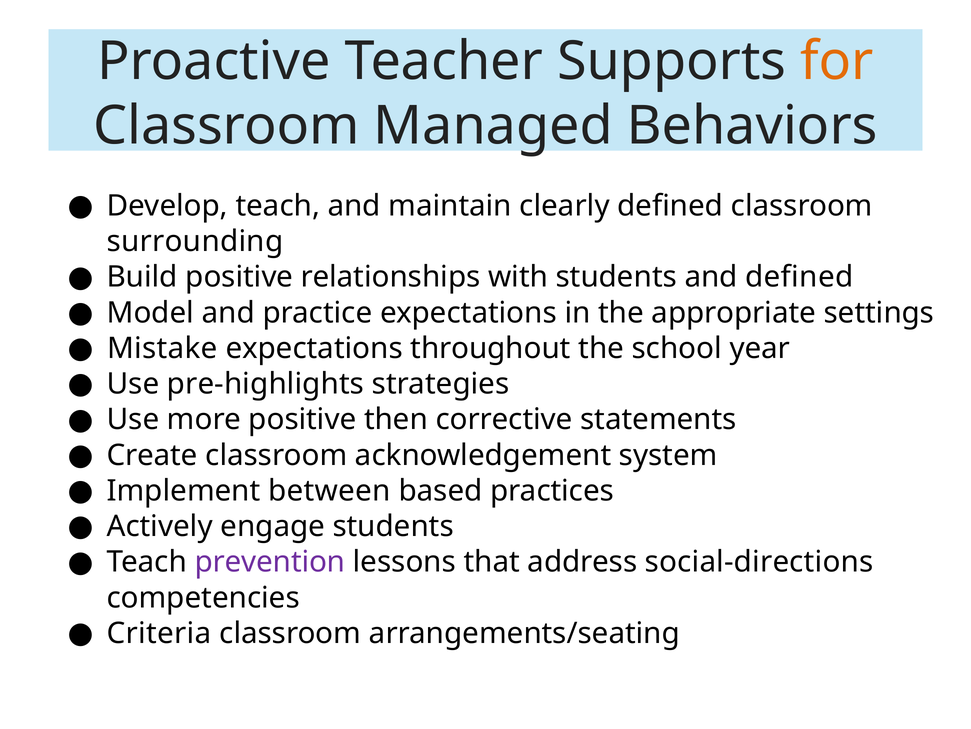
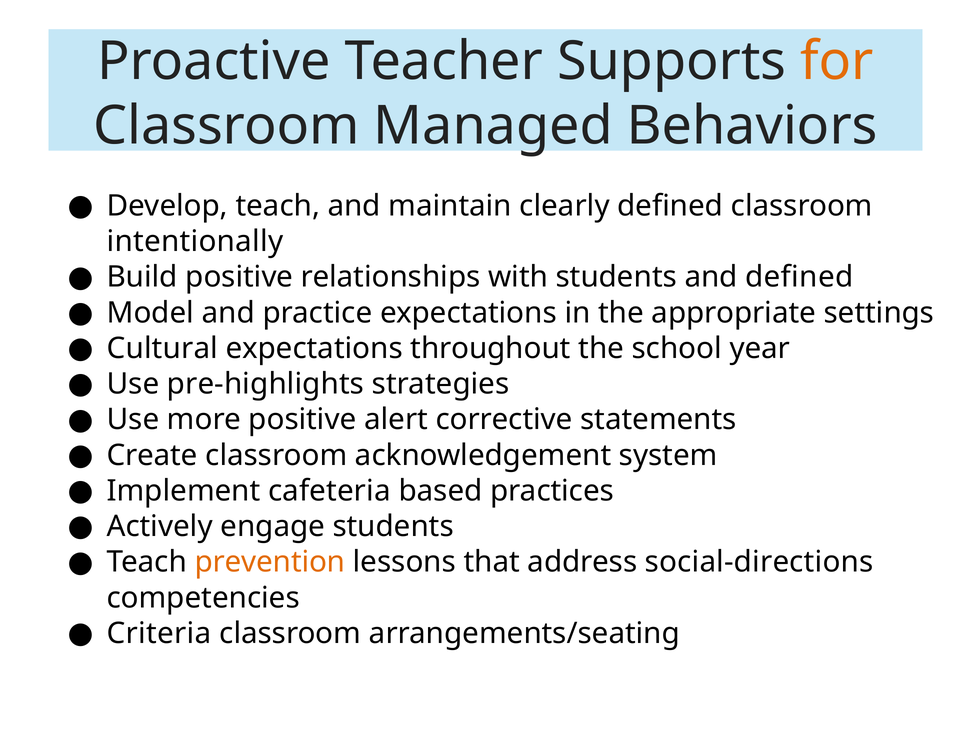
surrounding: surrounding -> intentionally
Mistake: Mistake -> Cultural
then: then -> alert
between: between -> cafeteria
prevention colour: purple -> orange
